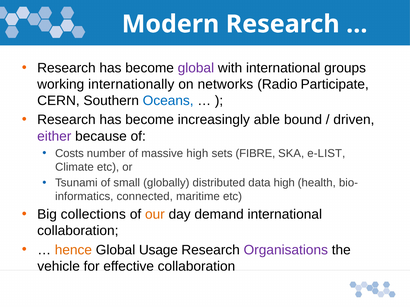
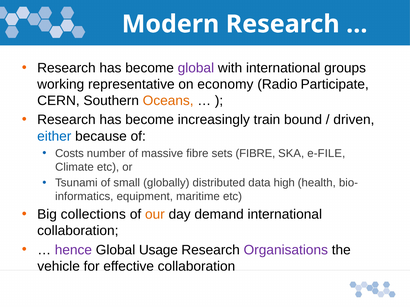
internationally: internationally -> representative
networks: networks -> economy
Oceans colour: blue -> orange
able: able -> train
either colour: purple -> blue
massive high: high -> fibre
e-LIST: e-LIST -> e-FILE
connected: connected -> equipment
hence colour: orange -> purple
